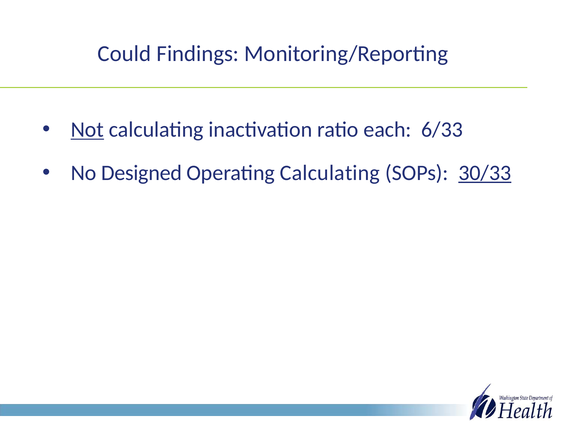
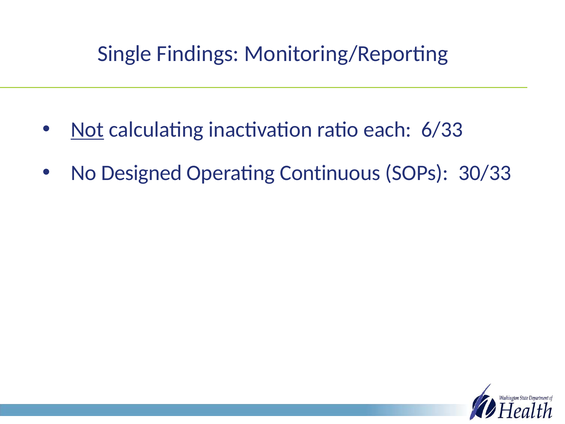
Could: Could -> Single
Operating Calculating: Calculating -> Continuous
30/33 underline: present -> none
